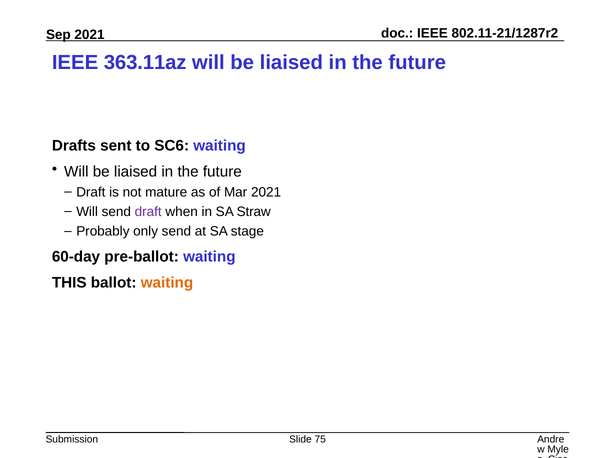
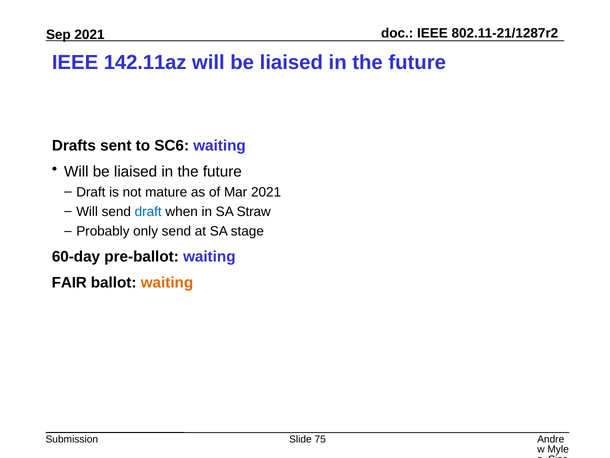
363.11az: 363.11az -> 142.11az
draft at (148, 212) colour: purple -> blue
THIS: THIS -> FAIR
